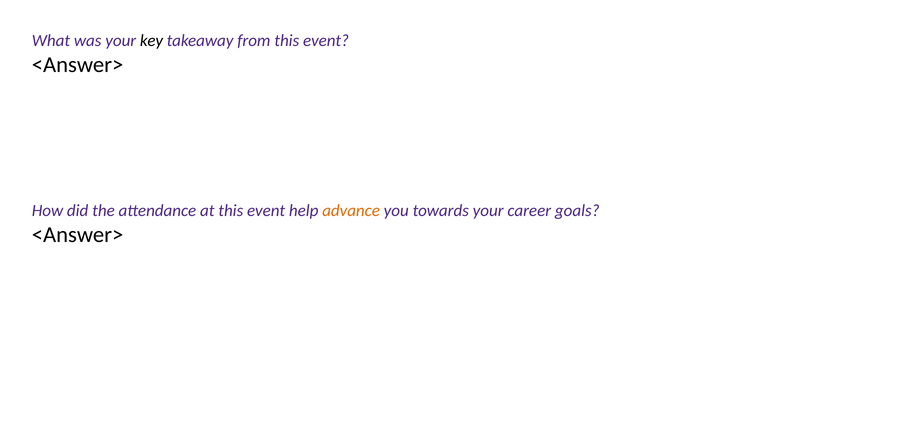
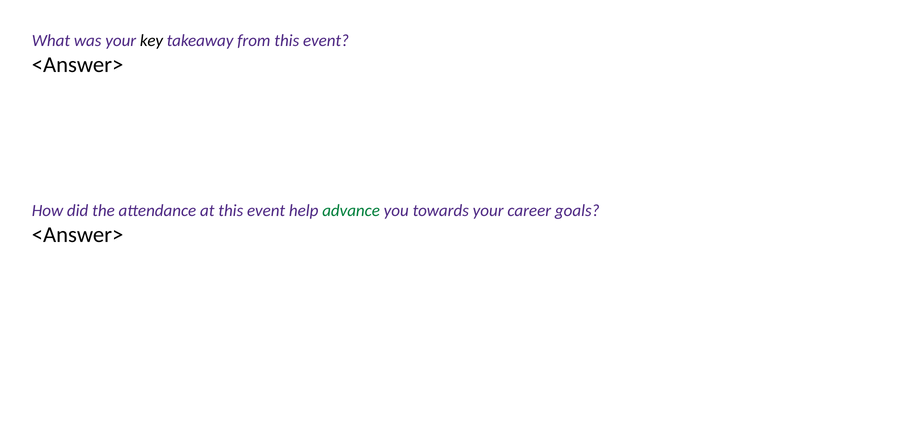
advance colour: orange -> green
